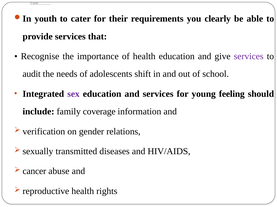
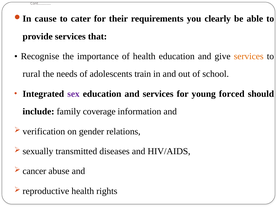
youth: youth -> cause
services at (249, 56) colour: purple -> orange
audit: audit -> rural
shift: shift -> train
feeling: feeling -> forced
